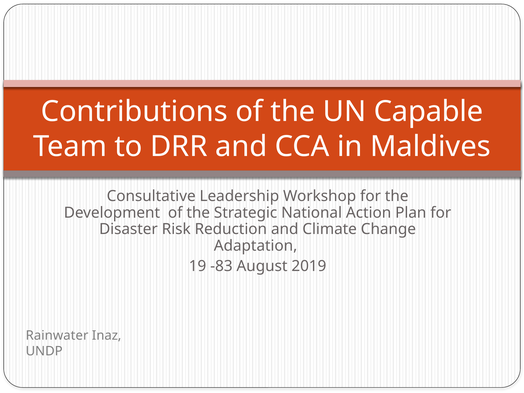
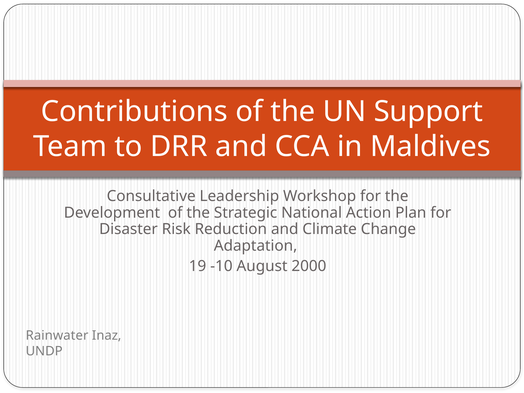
Capable: Capable -> Support
-83: -83 -> -10
2019: 2019 -> 2000
